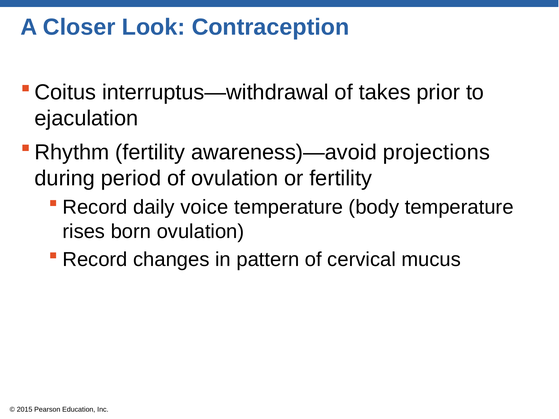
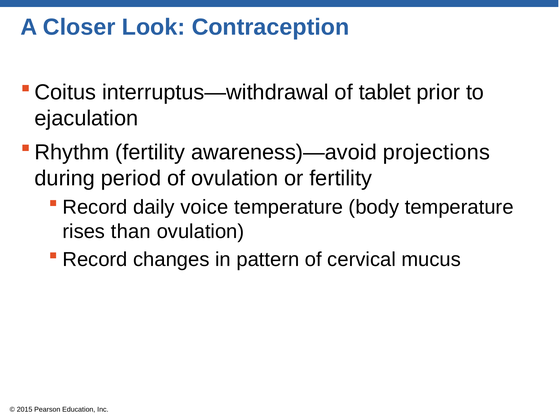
takes: takes -> tablet
born: born -> than
